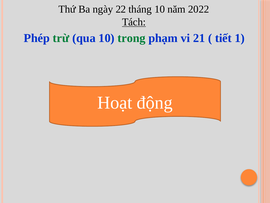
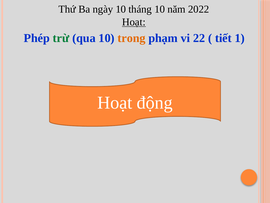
ngày 22: 22 -> 10
Tách at (134, 22): Tách -> Hoạt
trong colour: green -> orange
21: 21 -> 22
